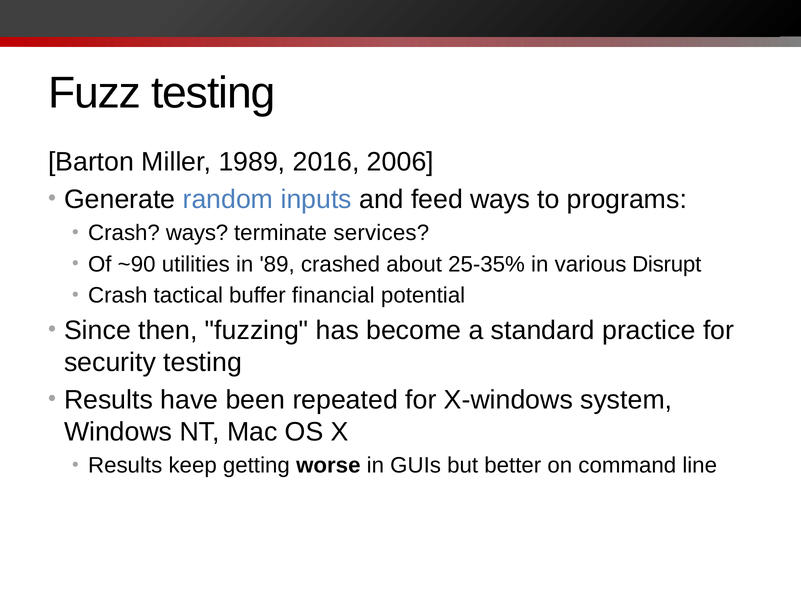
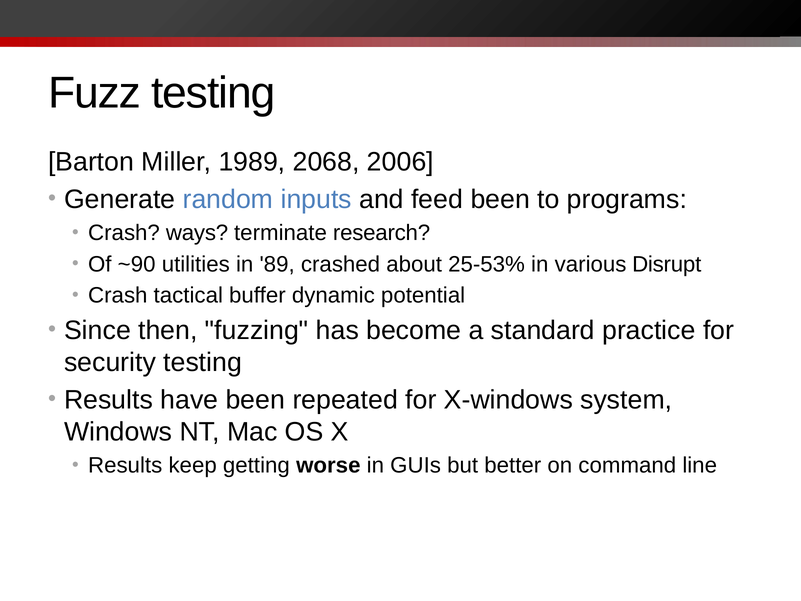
2016: 2016 -> 2068
feed ways: ways -> been
services: services -> research
25-35%: 25-35% -> 25-53%
financial: financial -> dynamic
